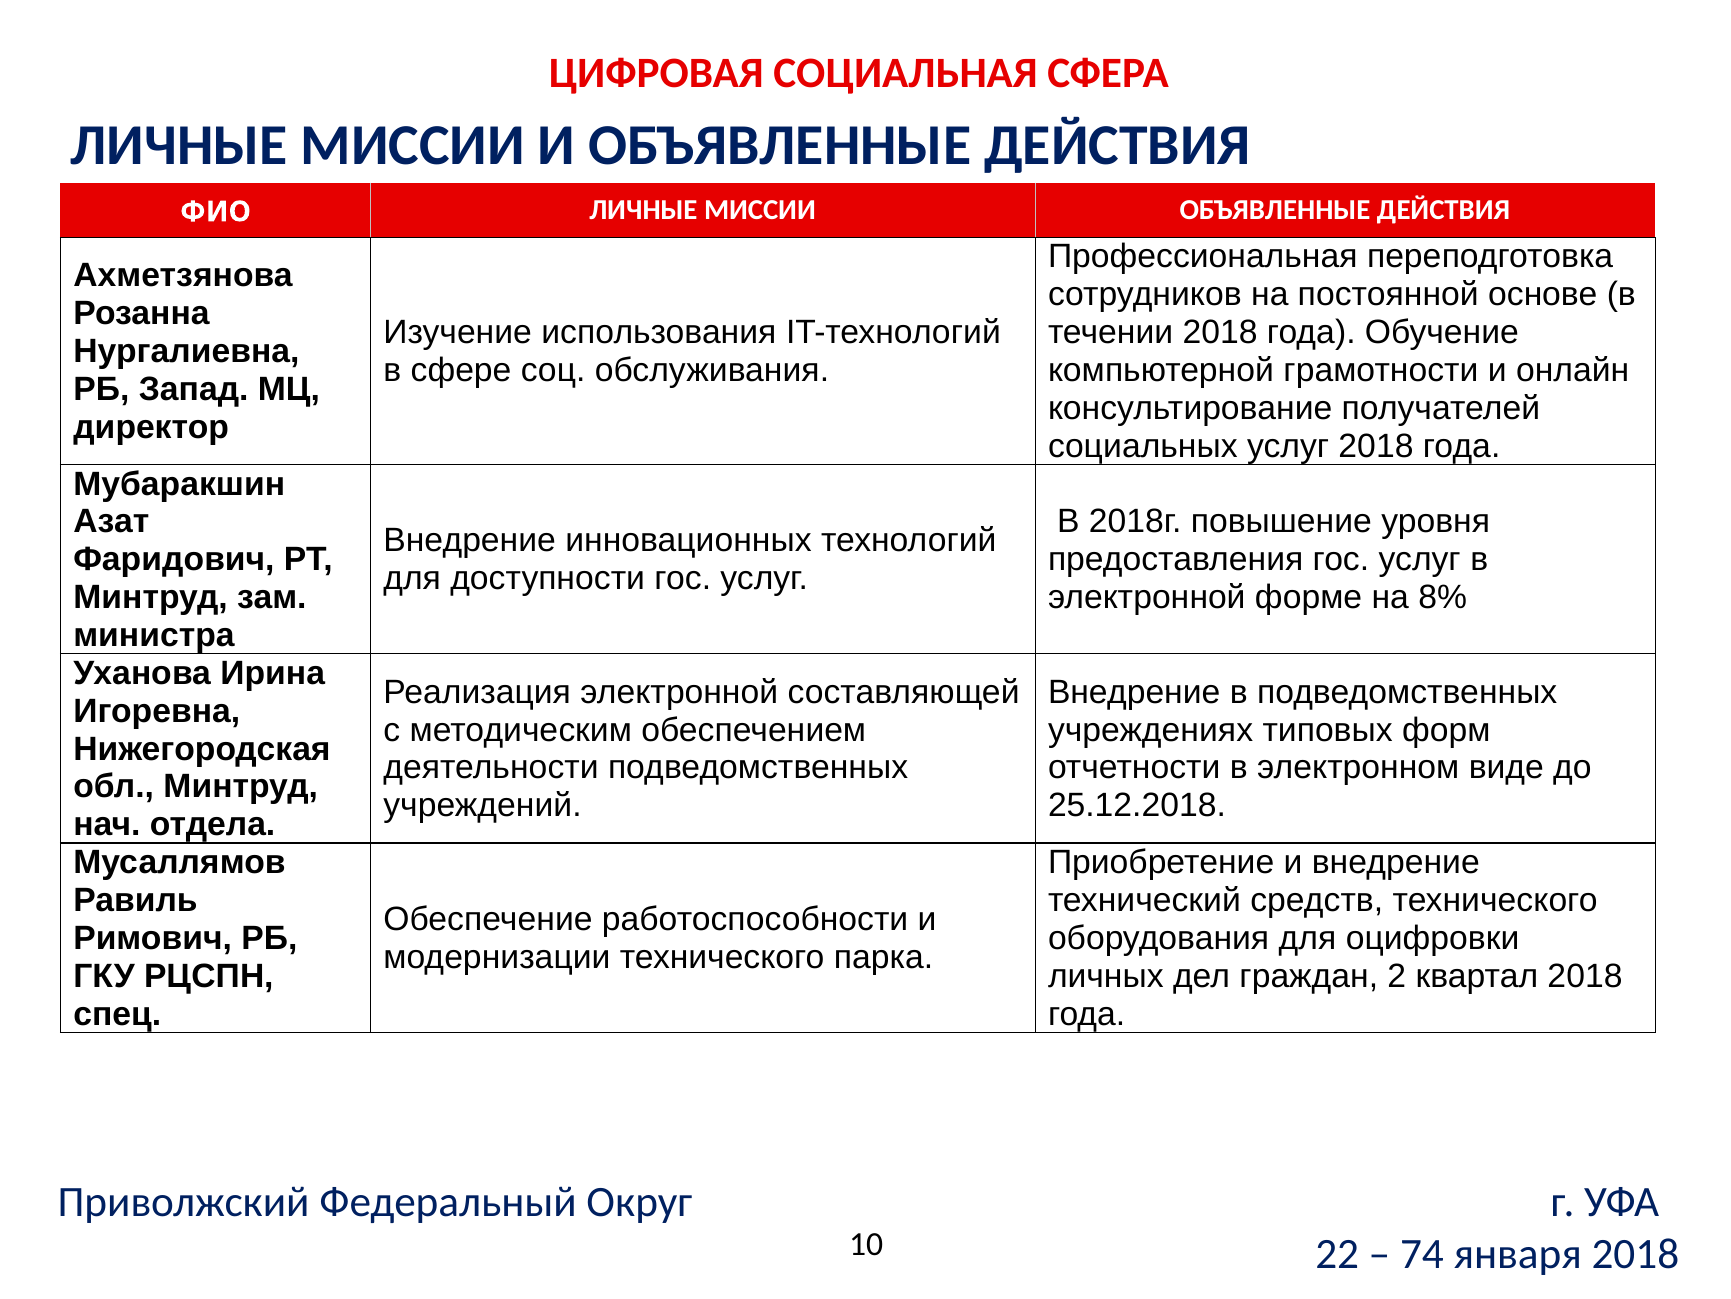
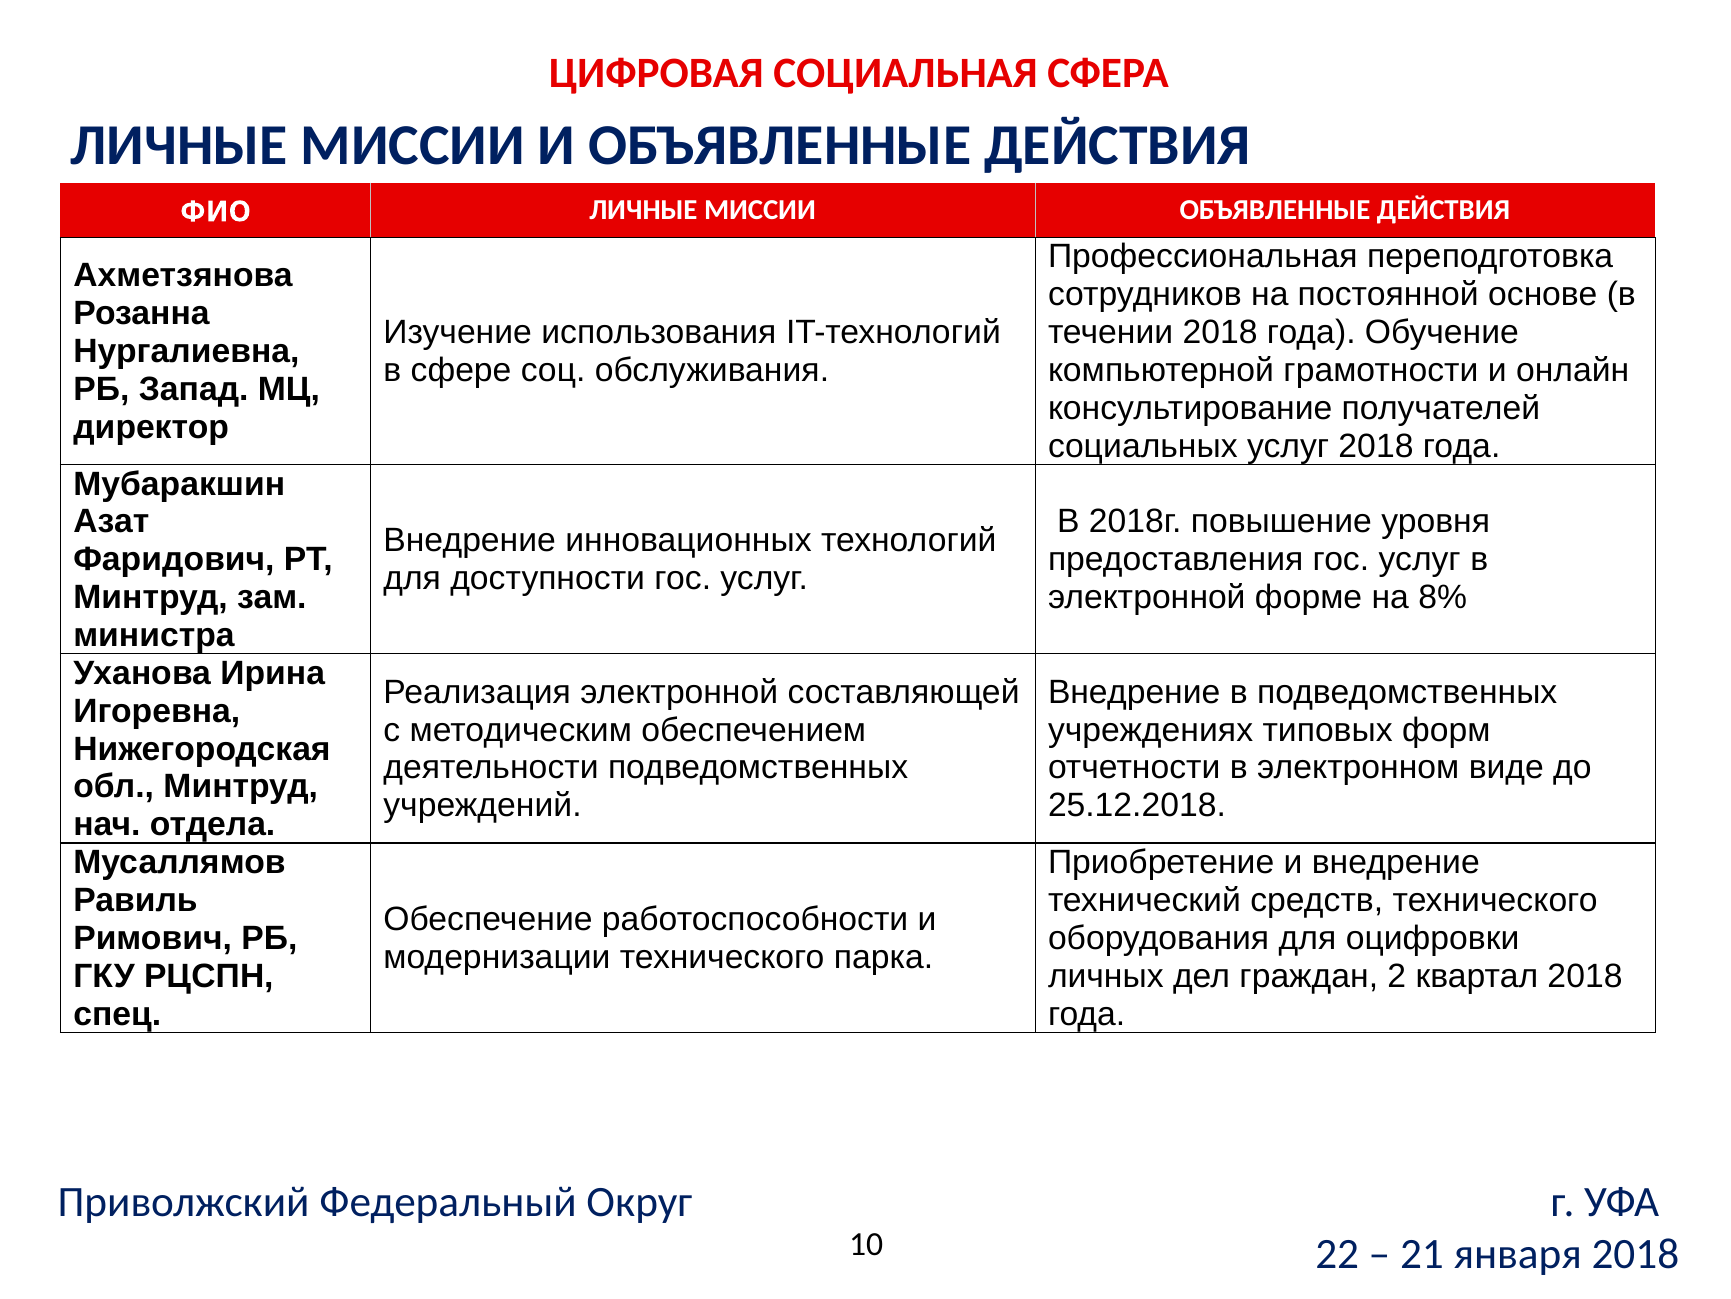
74: 74 -> 21
